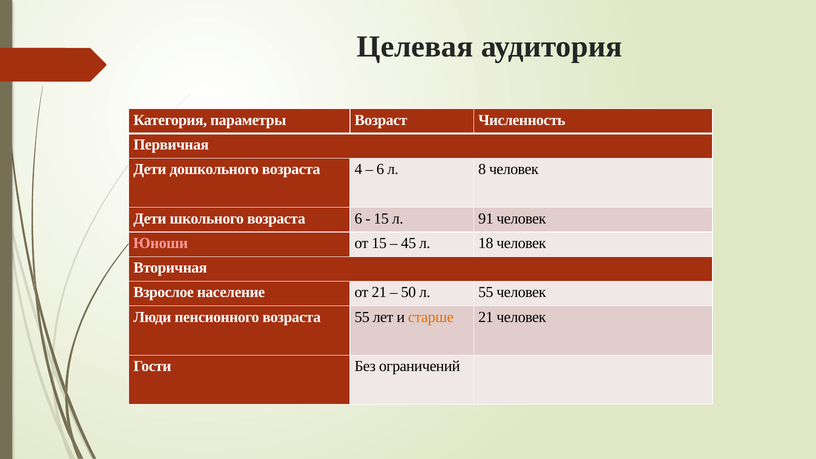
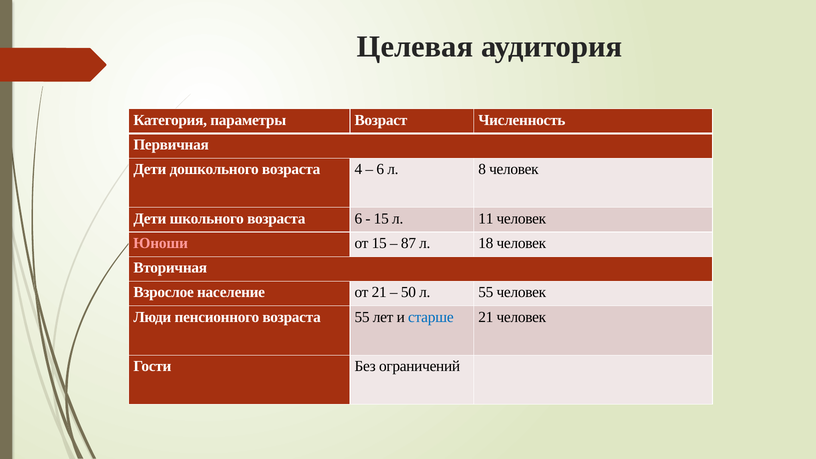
91: 91 -> 11
45: 45 -> 87
старше colour: orange -> blue
